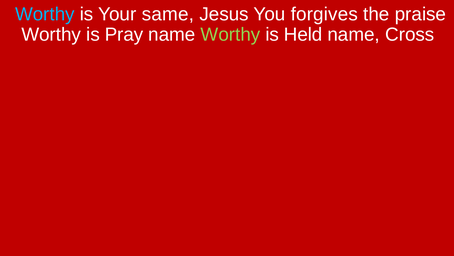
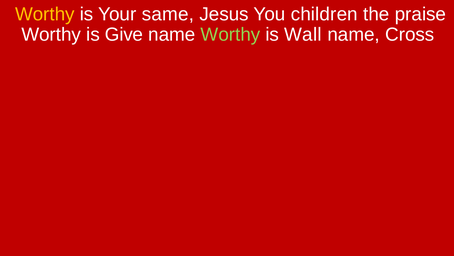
Worthy at (45, 14) colour: light blue -> yellow
forgives: forgives -> children
Pray: Pray -> Give
Held: Held -> Wall
